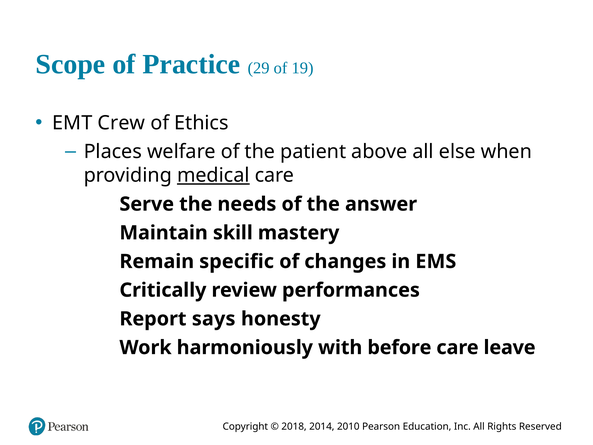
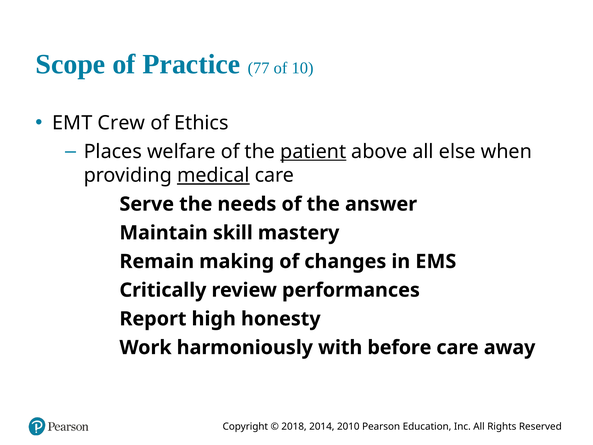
29: 29 -> 77
19: 19 -> 10
patient underline: none -> present
specific: specific -> making
says: says -> high
leave: leave -> away
